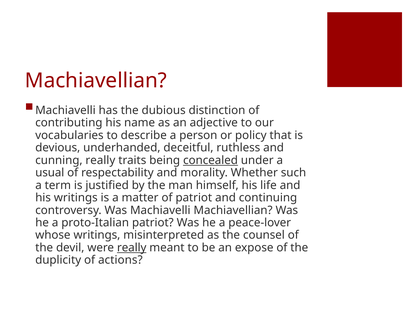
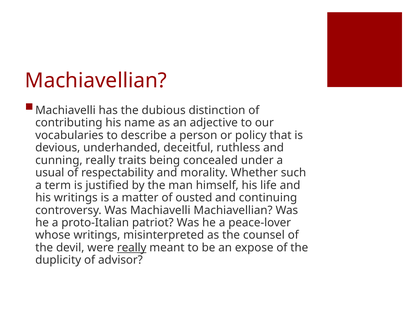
concealed underline: present -> none
of patriot: patriot -> ousted
actions: actions -> advisor
